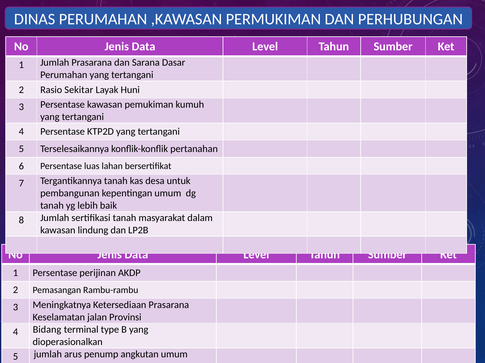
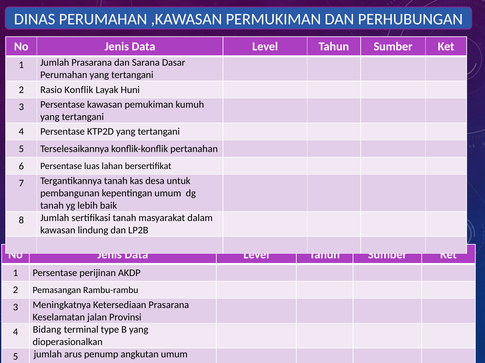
Sekitar: Sekitar -> Konflik
